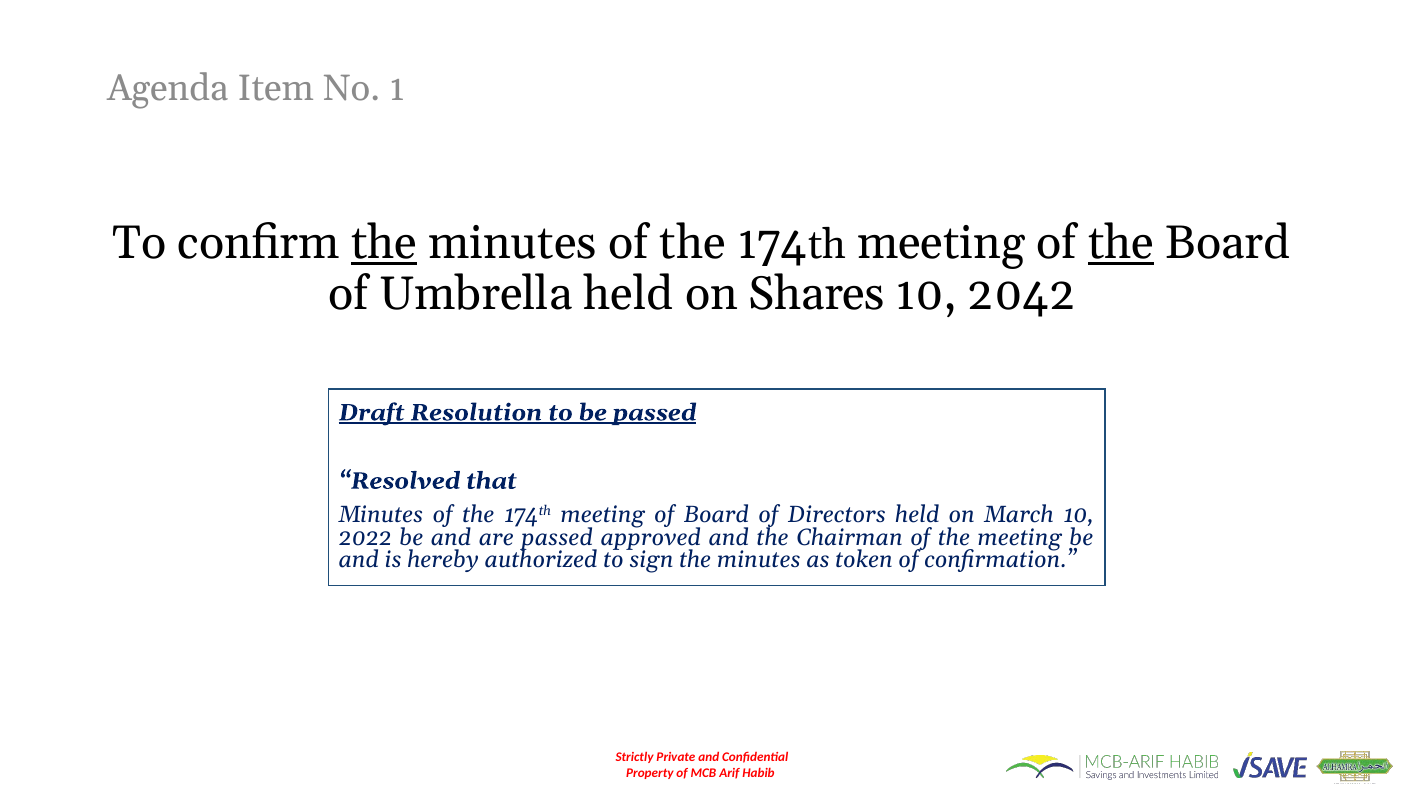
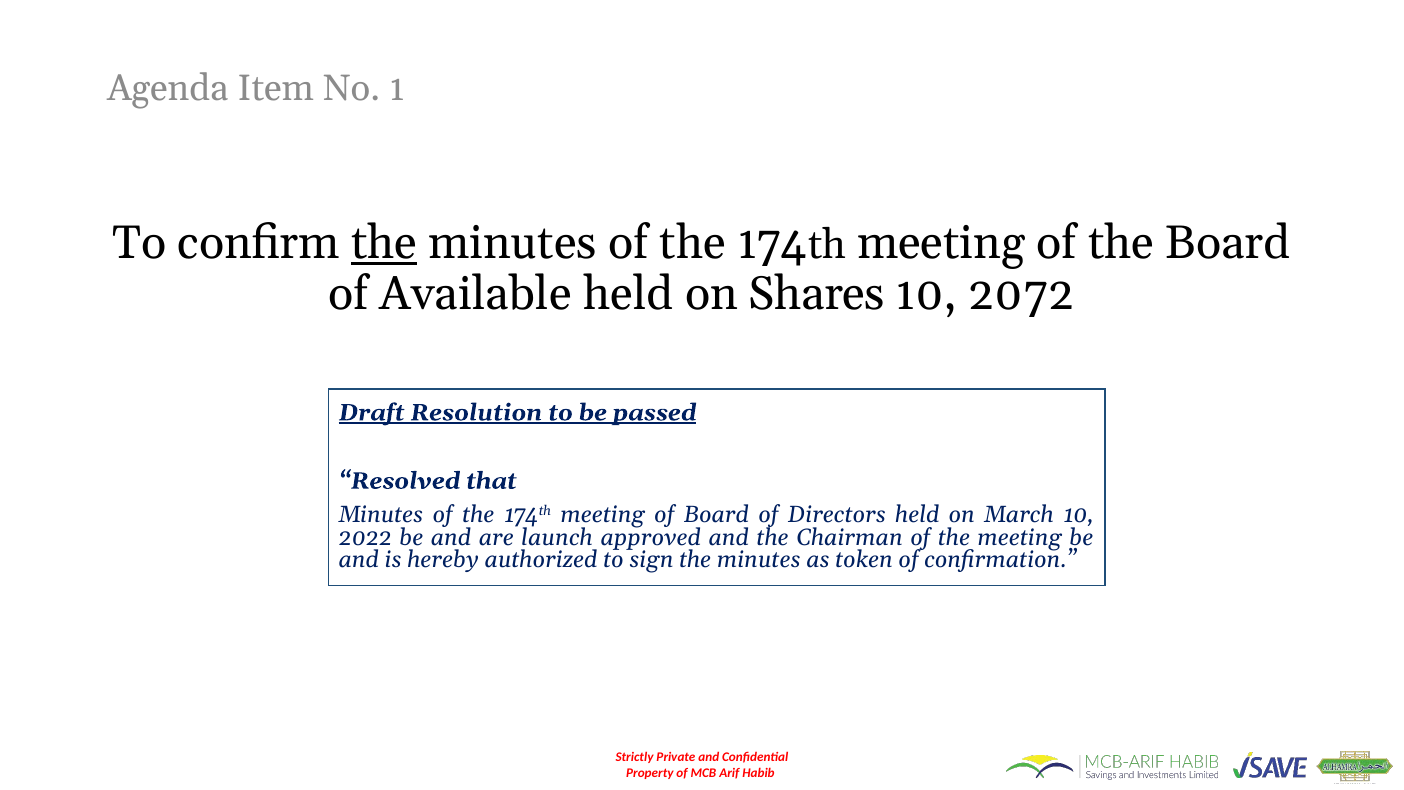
the at (1121, 243) underline: present -> none
Umbrella: Umbrella -> Available
2042: 2042 -> 2072
are passed: passed -> launch
